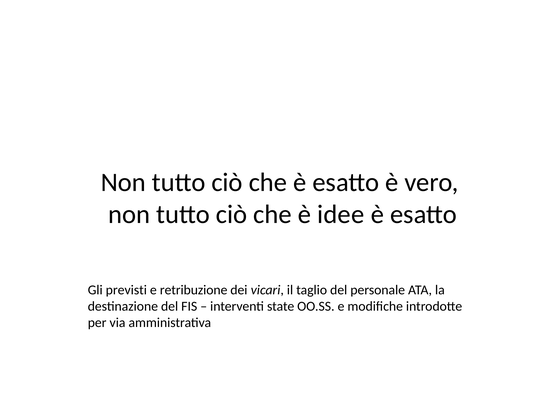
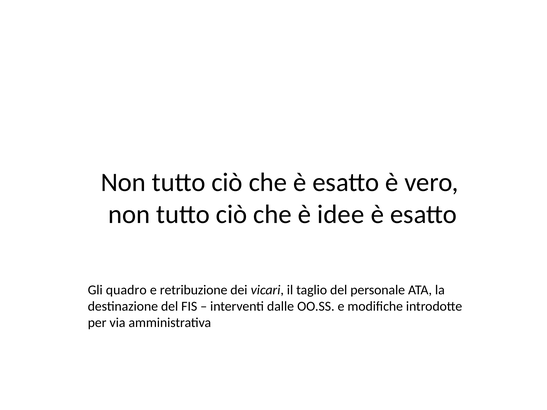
previsti: previsti -> quadro
state: state -> dalle
